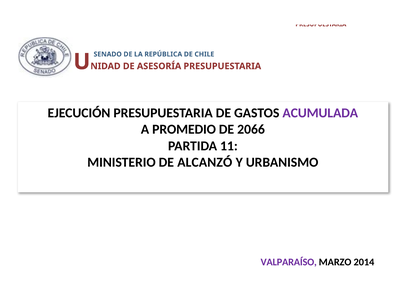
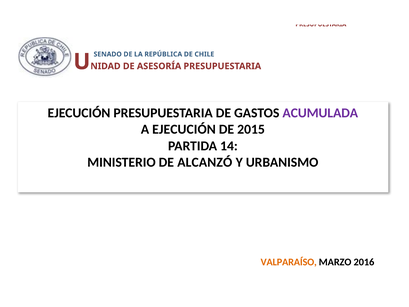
A PROMEDIO: PROMEDIO -> EJECUCIÓN
2066: 2066 -> 2015
11: 11 -> 14
VALPARAÍSO colour: purple -> orange
2014: 2014 -> 2016
